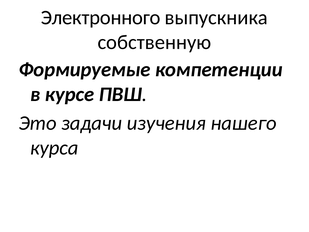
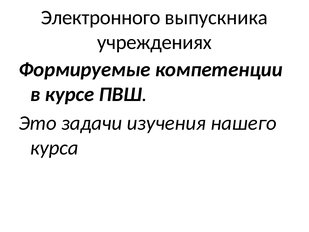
собственную: собственную -> учреждениях
